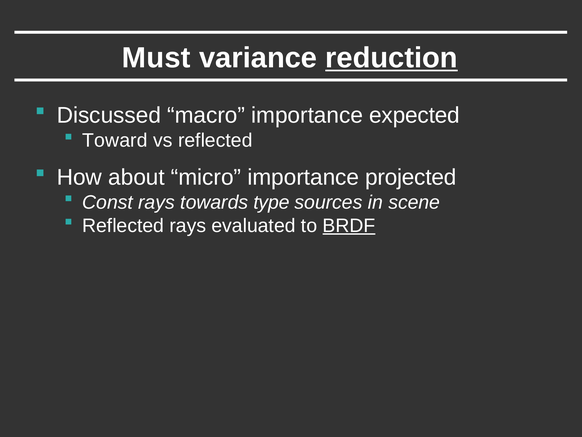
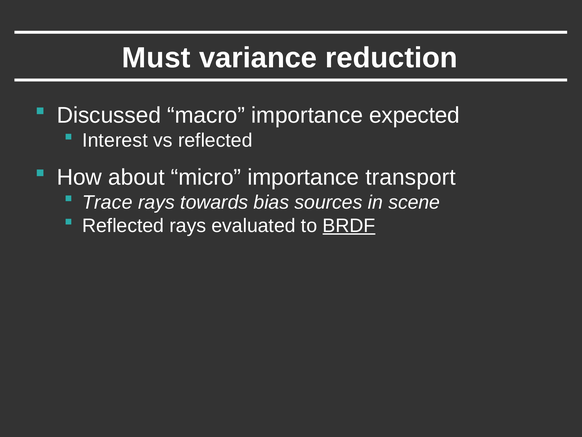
reduction underline: present -> none
Toward: Toward -> Interest
projected: projected -> transport
Const: Const -> Trace
type: type -> bias
